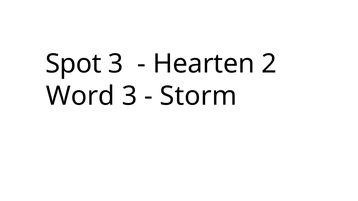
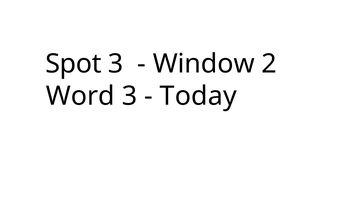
Hearten: Hearten -> Window
Storm: Storm -> Today
